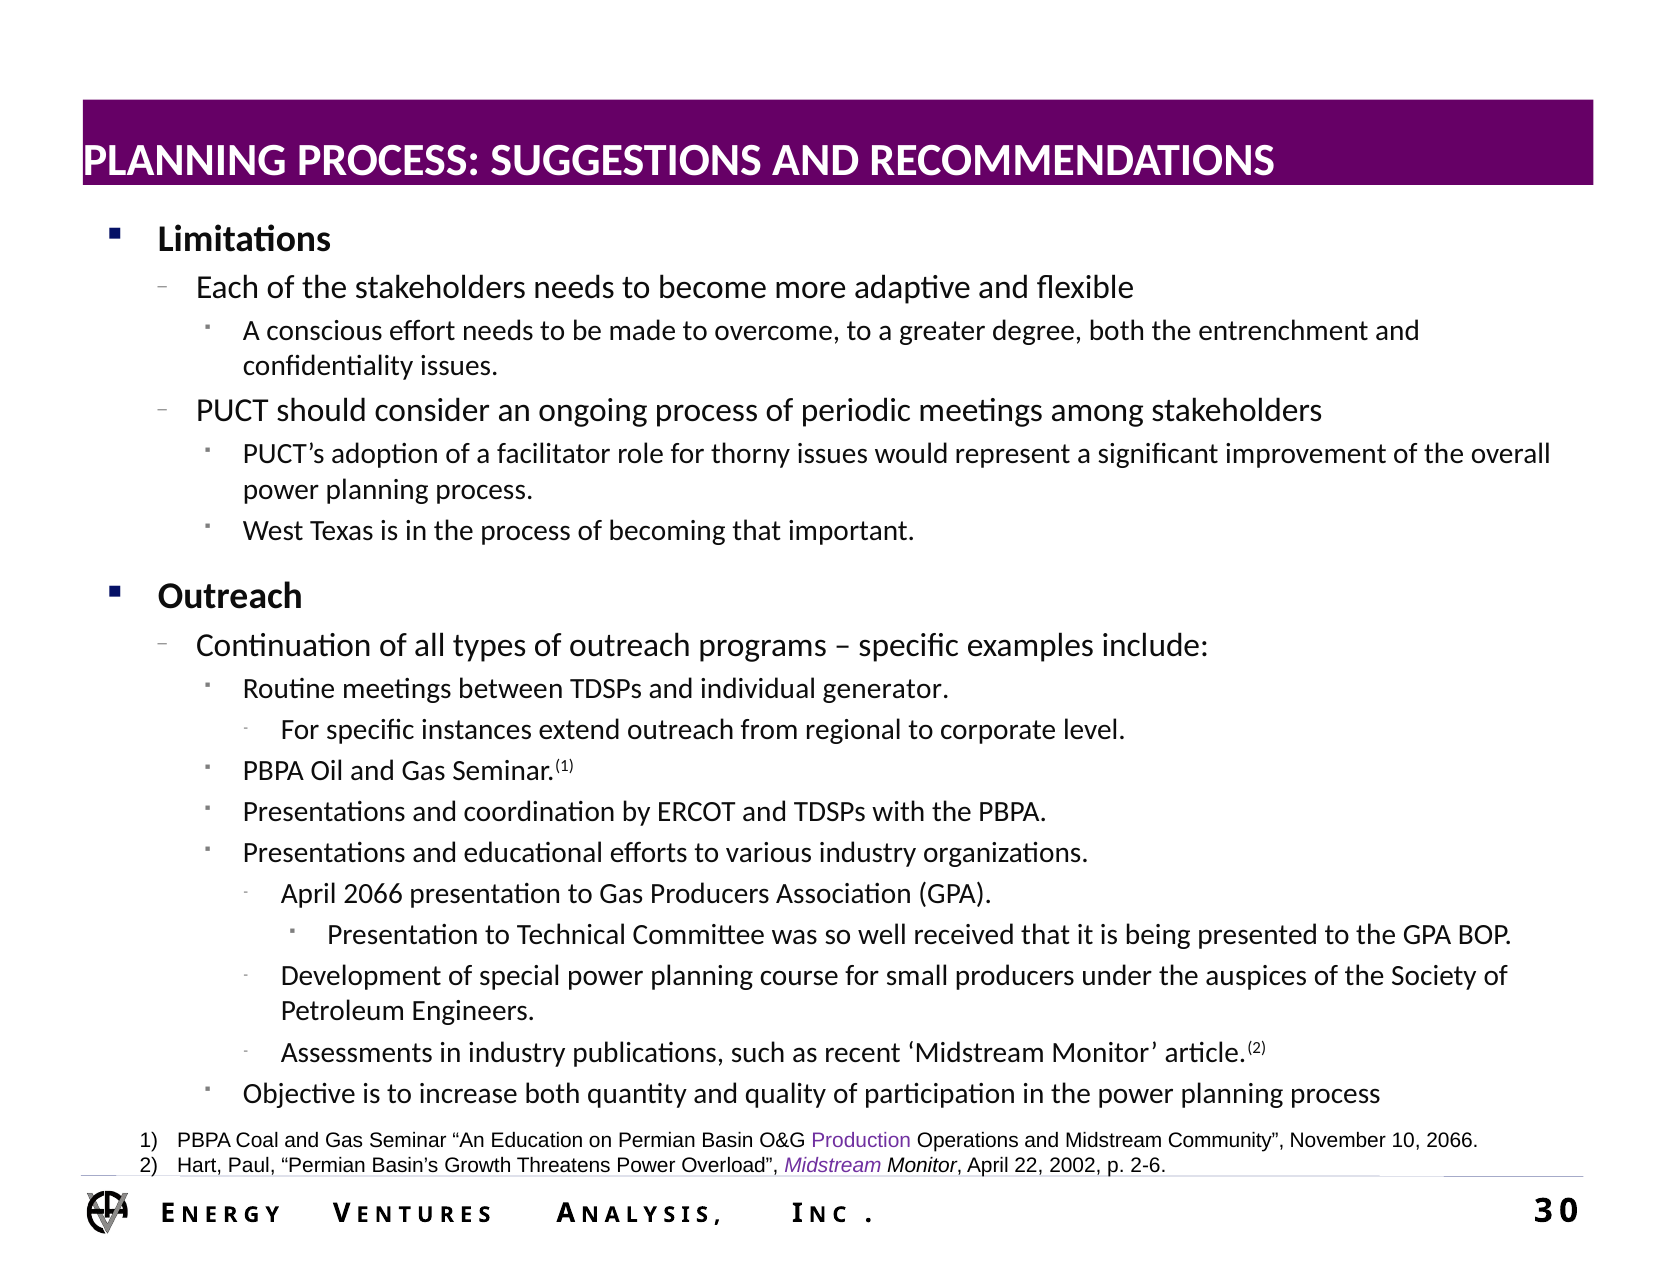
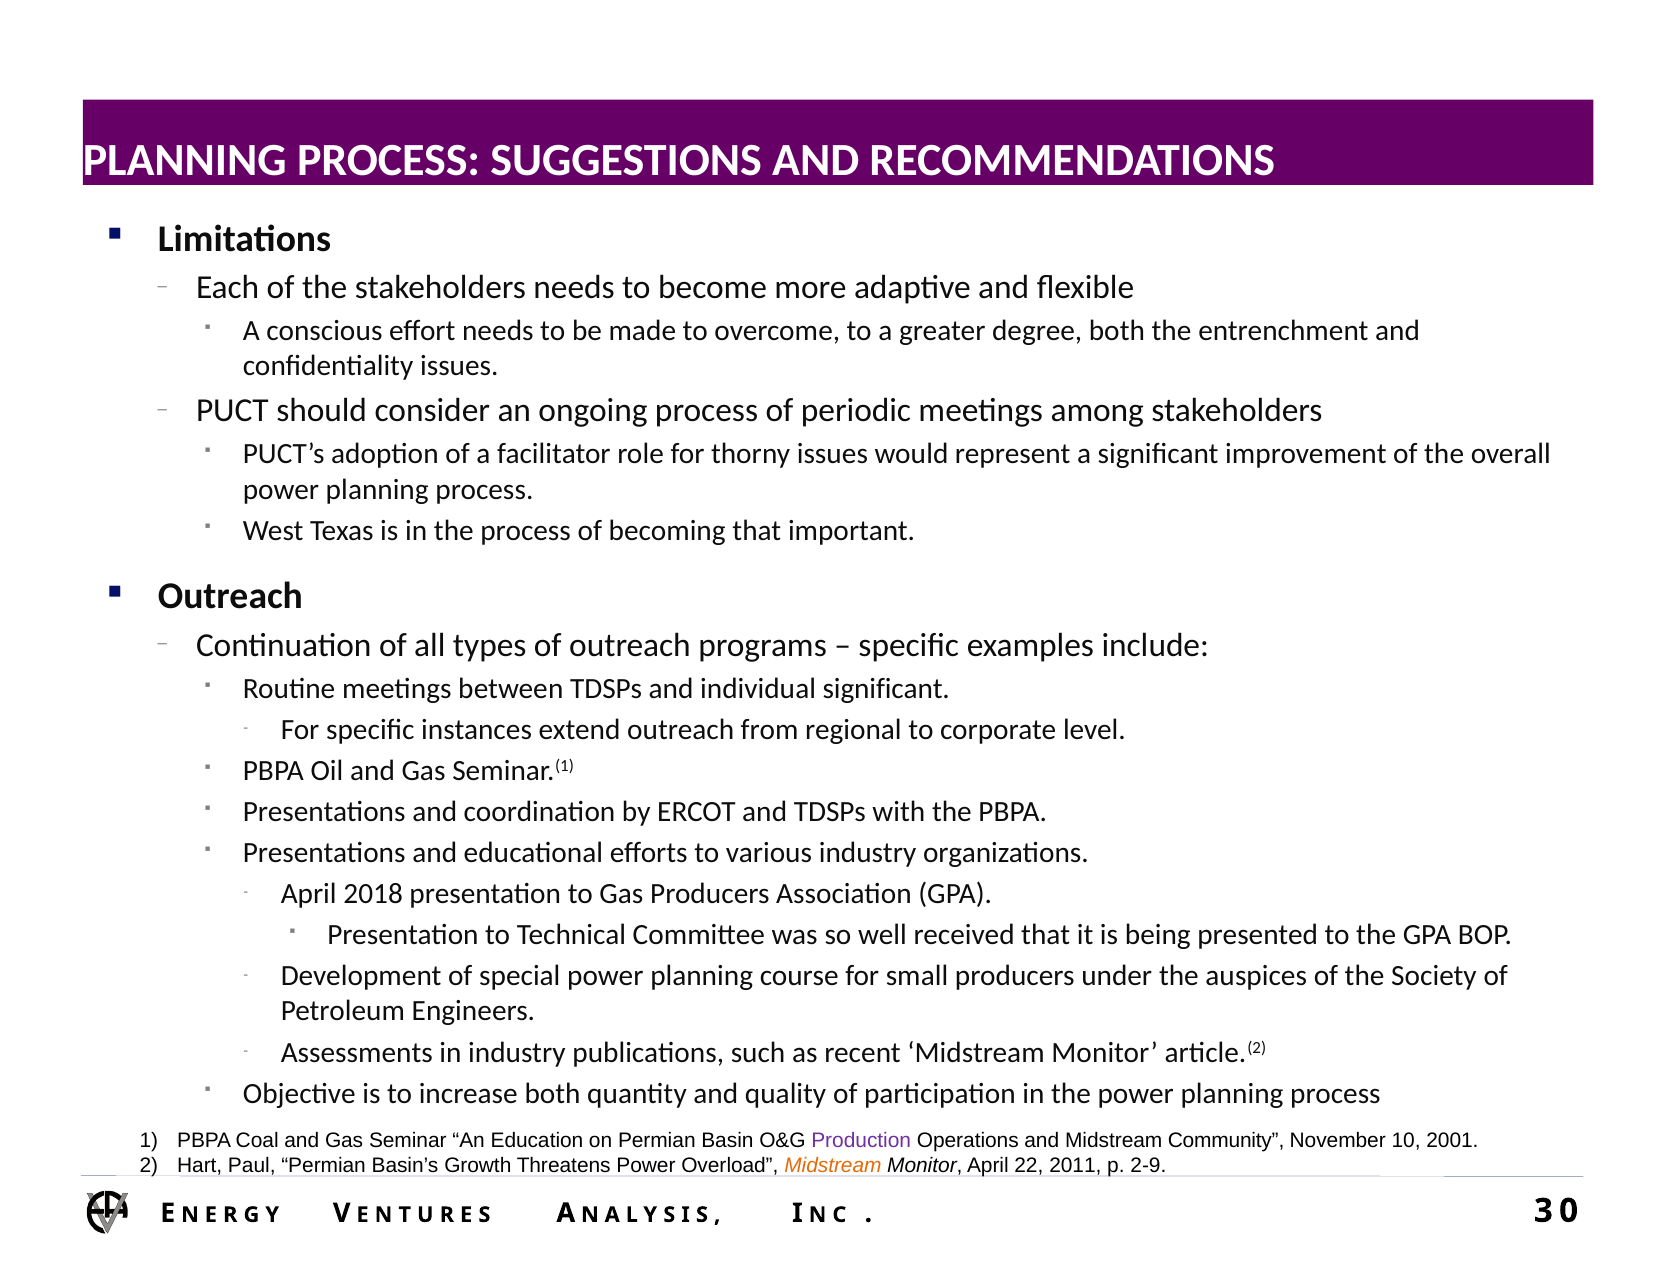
individual generator: generator -> significant
April 2066: 2066 -> 2018
10 2066: 2066 -> 2001
Midstream at (833, 1165) colour: purple -> orange
2002: 2002 -> 2011
2-6: 2-6 -> 2-9
